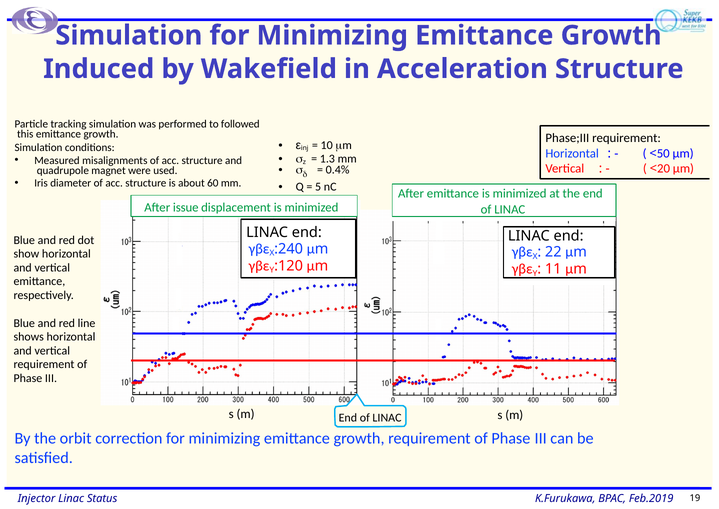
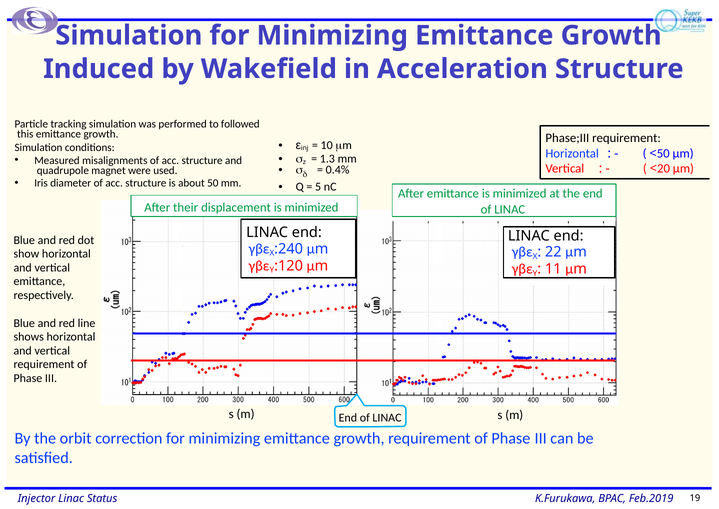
60: 60 -> 50
issue: issue -> their
